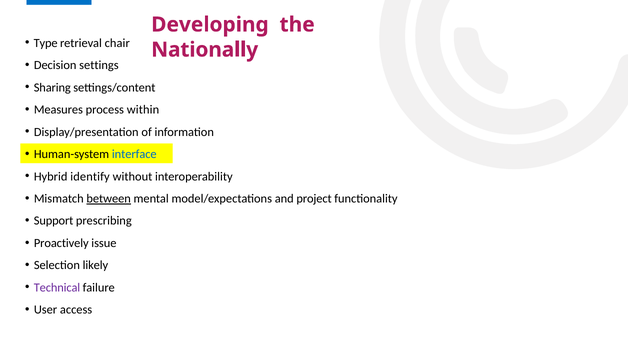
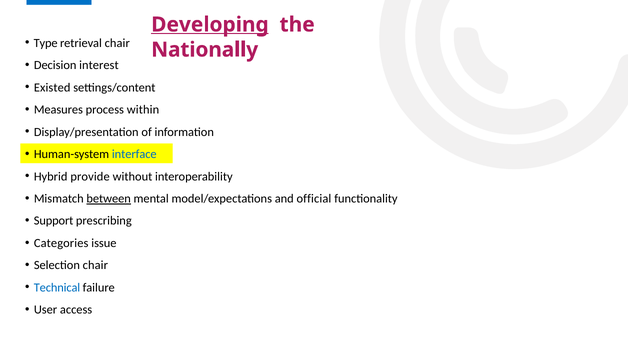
Developing underline: none -> present
settings: settings -> interest
Sharing: Sharing -> Existed
identify: identify -> provide
project: project -> official
Proactively: Proactively -> Categories
Selection likely: likely -> chair
Technical colour: purple -> blue
